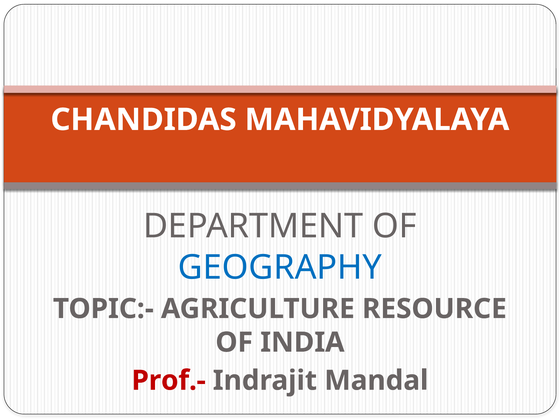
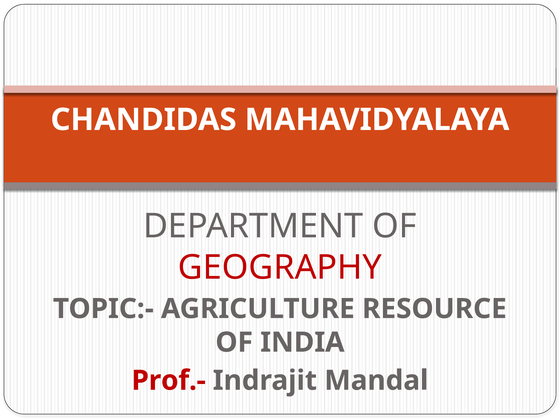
GEOGRAPHY colour: blue -> red
